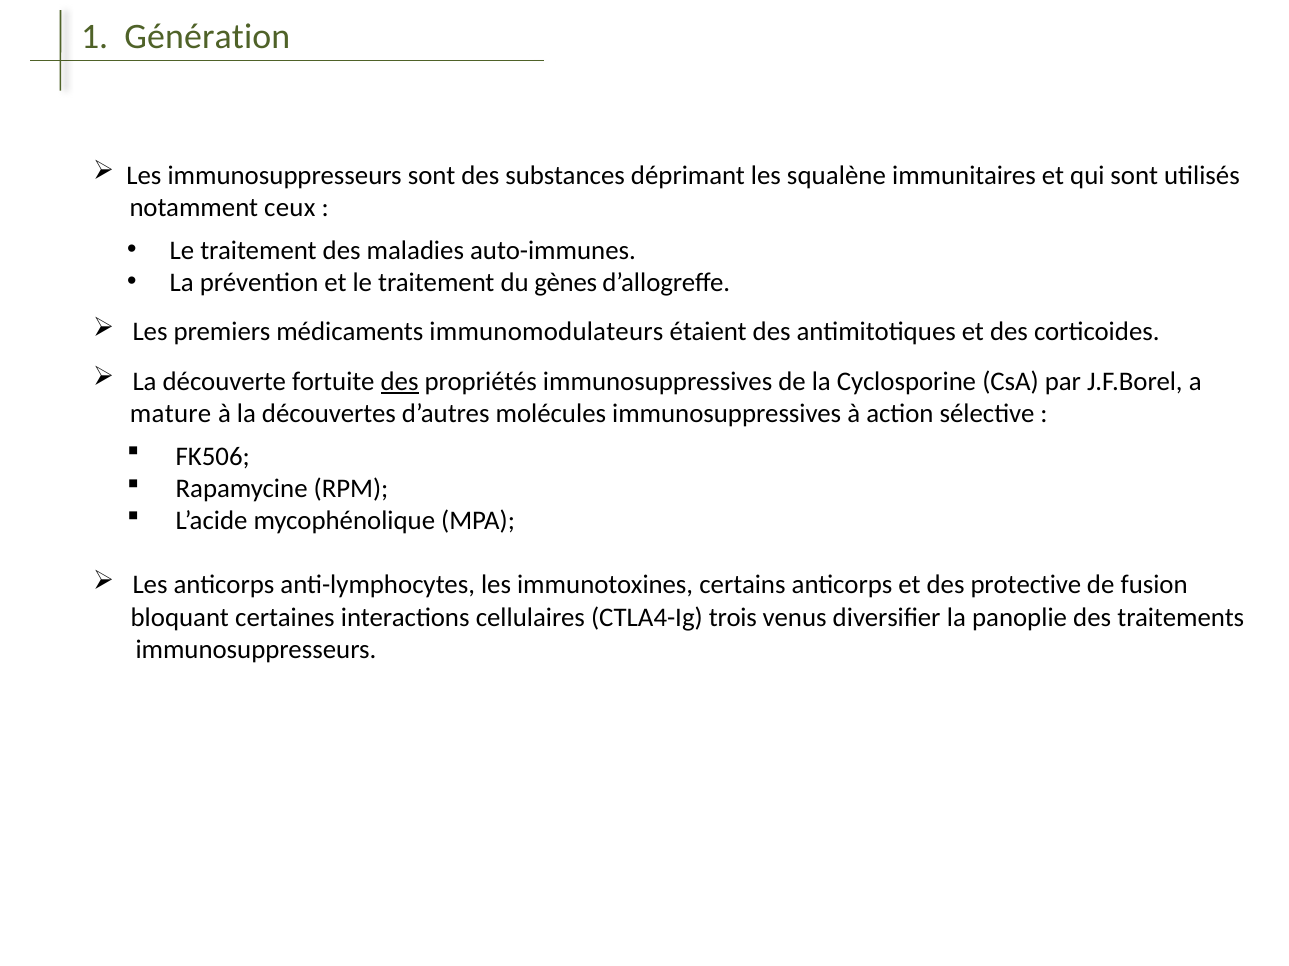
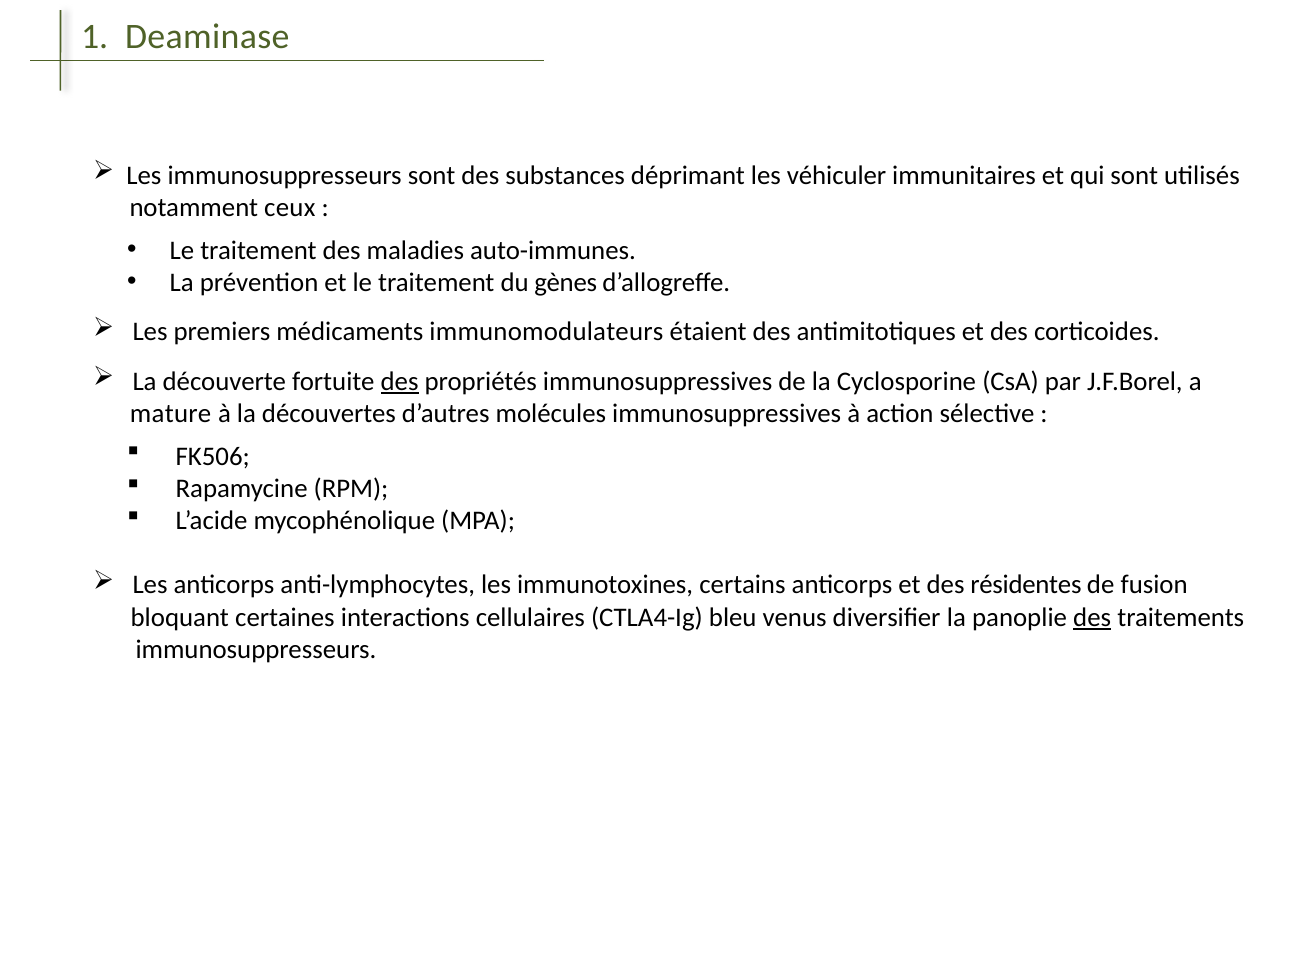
Génération: Génération -> Deaminase
squalène: squalène -> véhiculer
protective: protective -> résidentes
trois: trois -> bleu
des at (1092, 618) underline: none -> present
